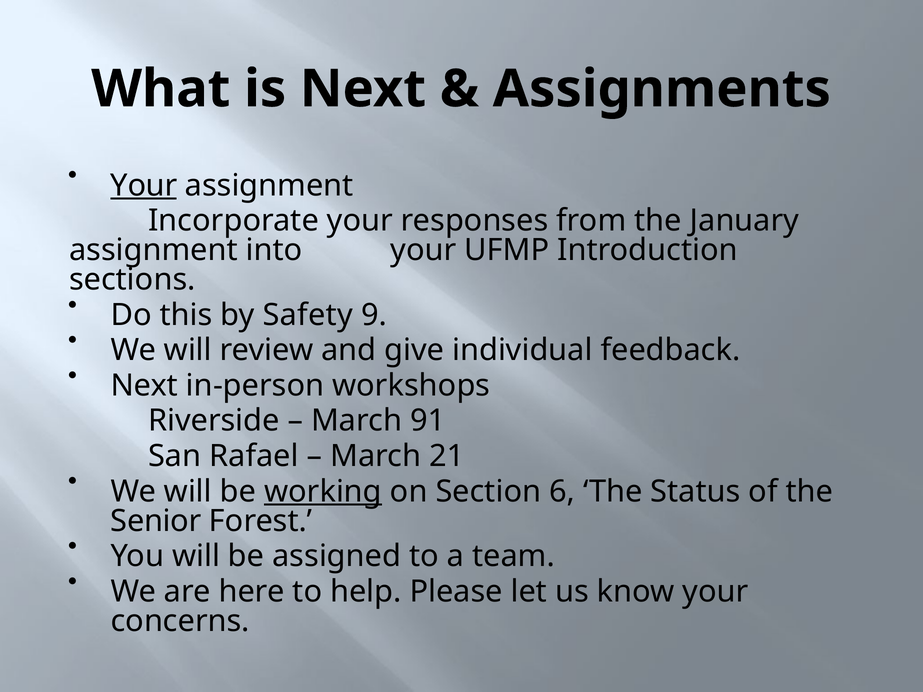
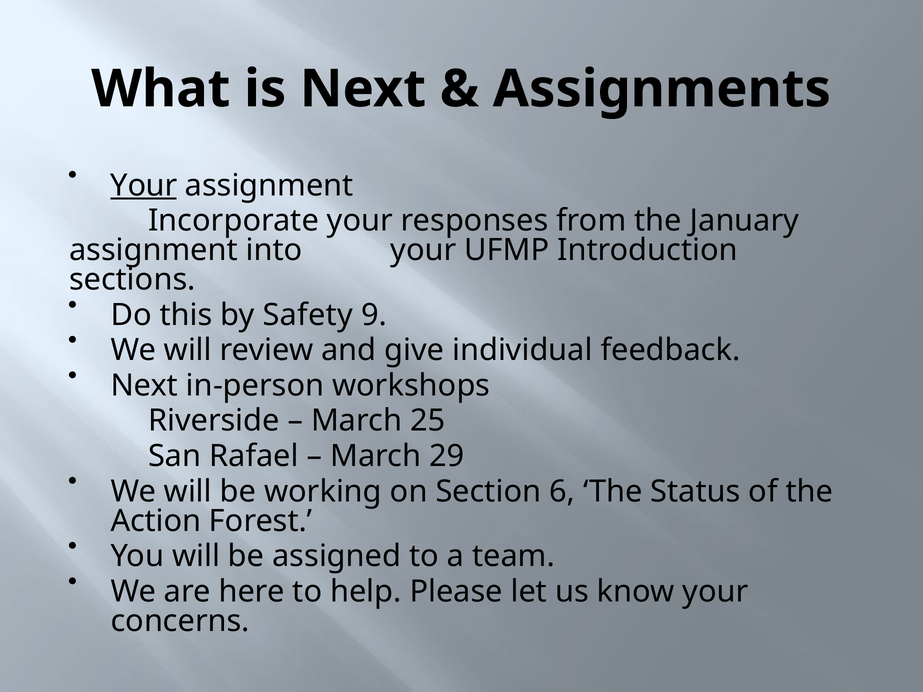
91: 91 -> 25
21: 21 -> 29
working underline: present -> none
Senior: Senior -> Action
